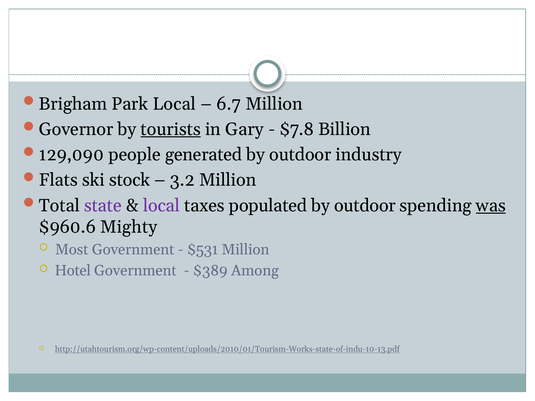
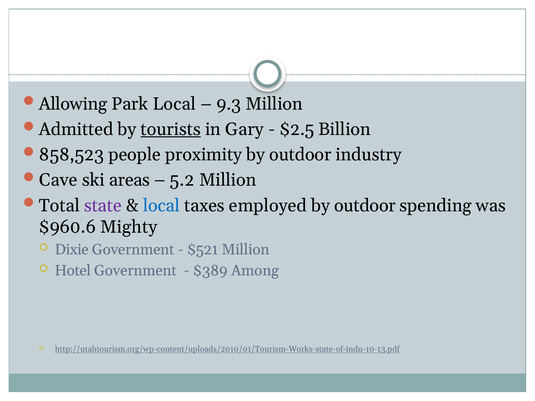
Brigham: Brigham -> Allowing
6.7: 6.7 -> 9.3
Governor: Governor -> Admitted
$7.8: $7.8 -> $2.5
129,090: 129,090 -> 858,523
generated: generated -> proximity
Flats: Flats -> Cave
stock: stock -> areas
3.2: 3.2 -> 5.2
local at (161, 206) colour: purple -> blue
populated: populated -> employed
was underline: present -> none
Most: Most -> Dixie
$531: $531 -> $521
